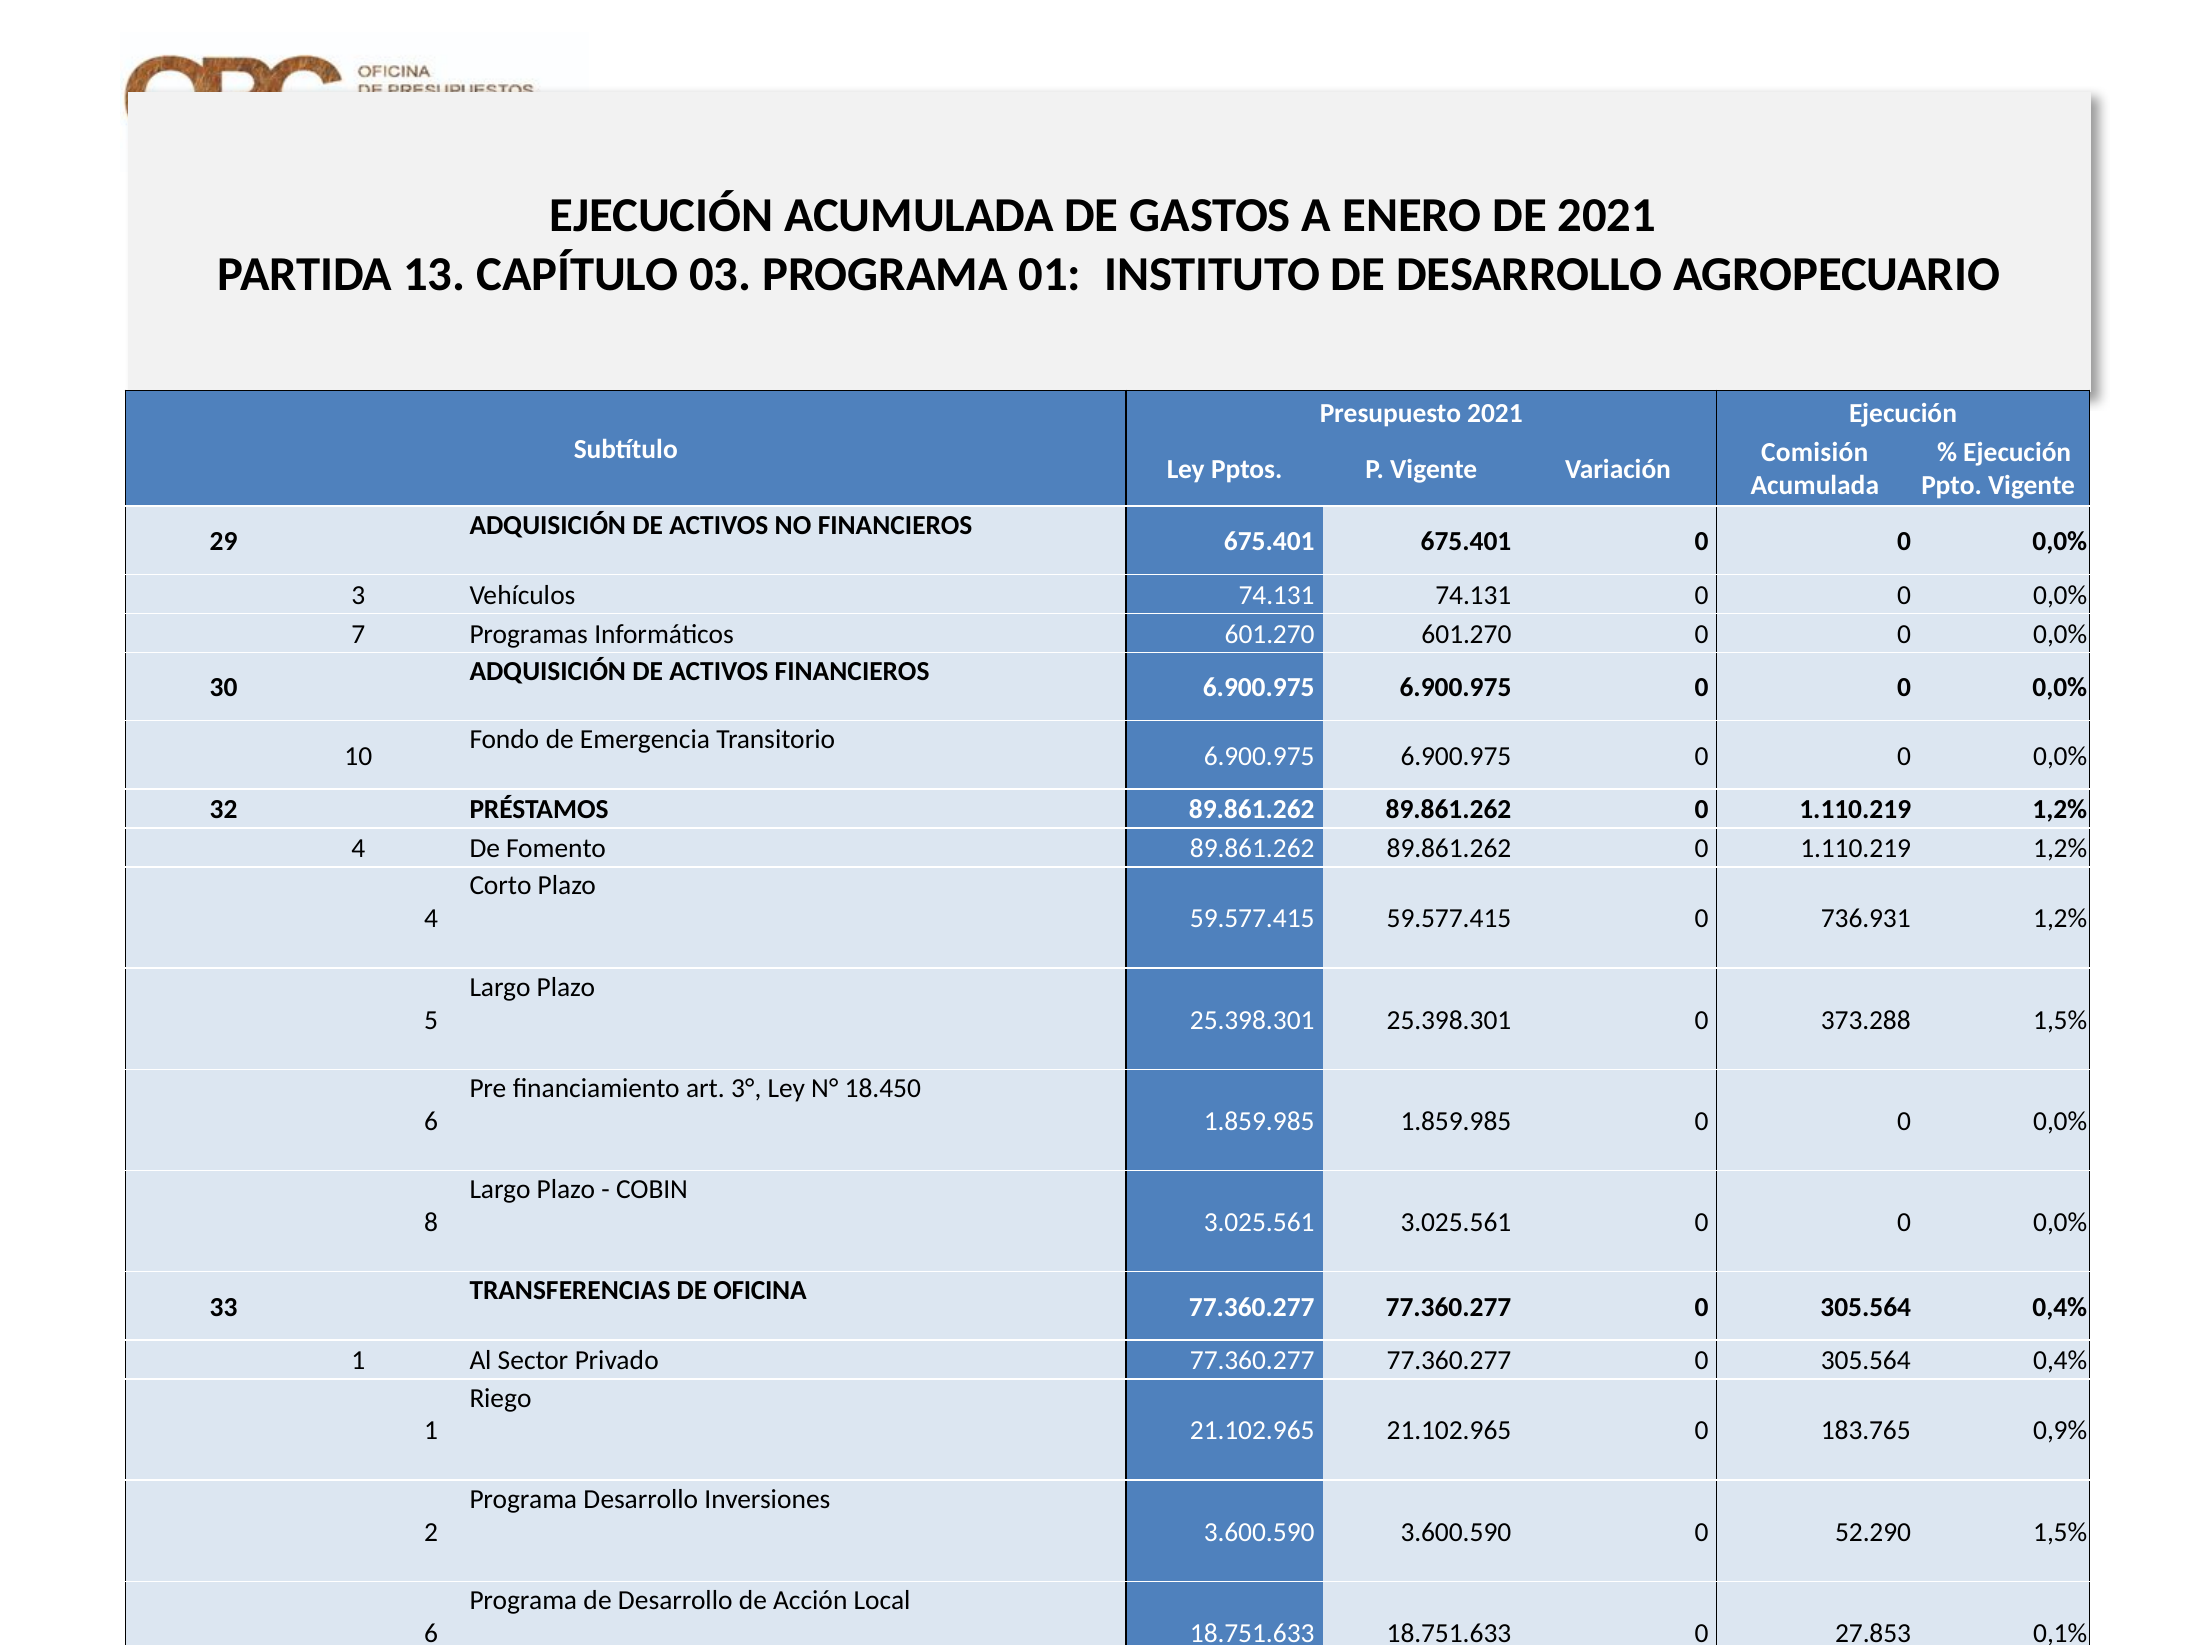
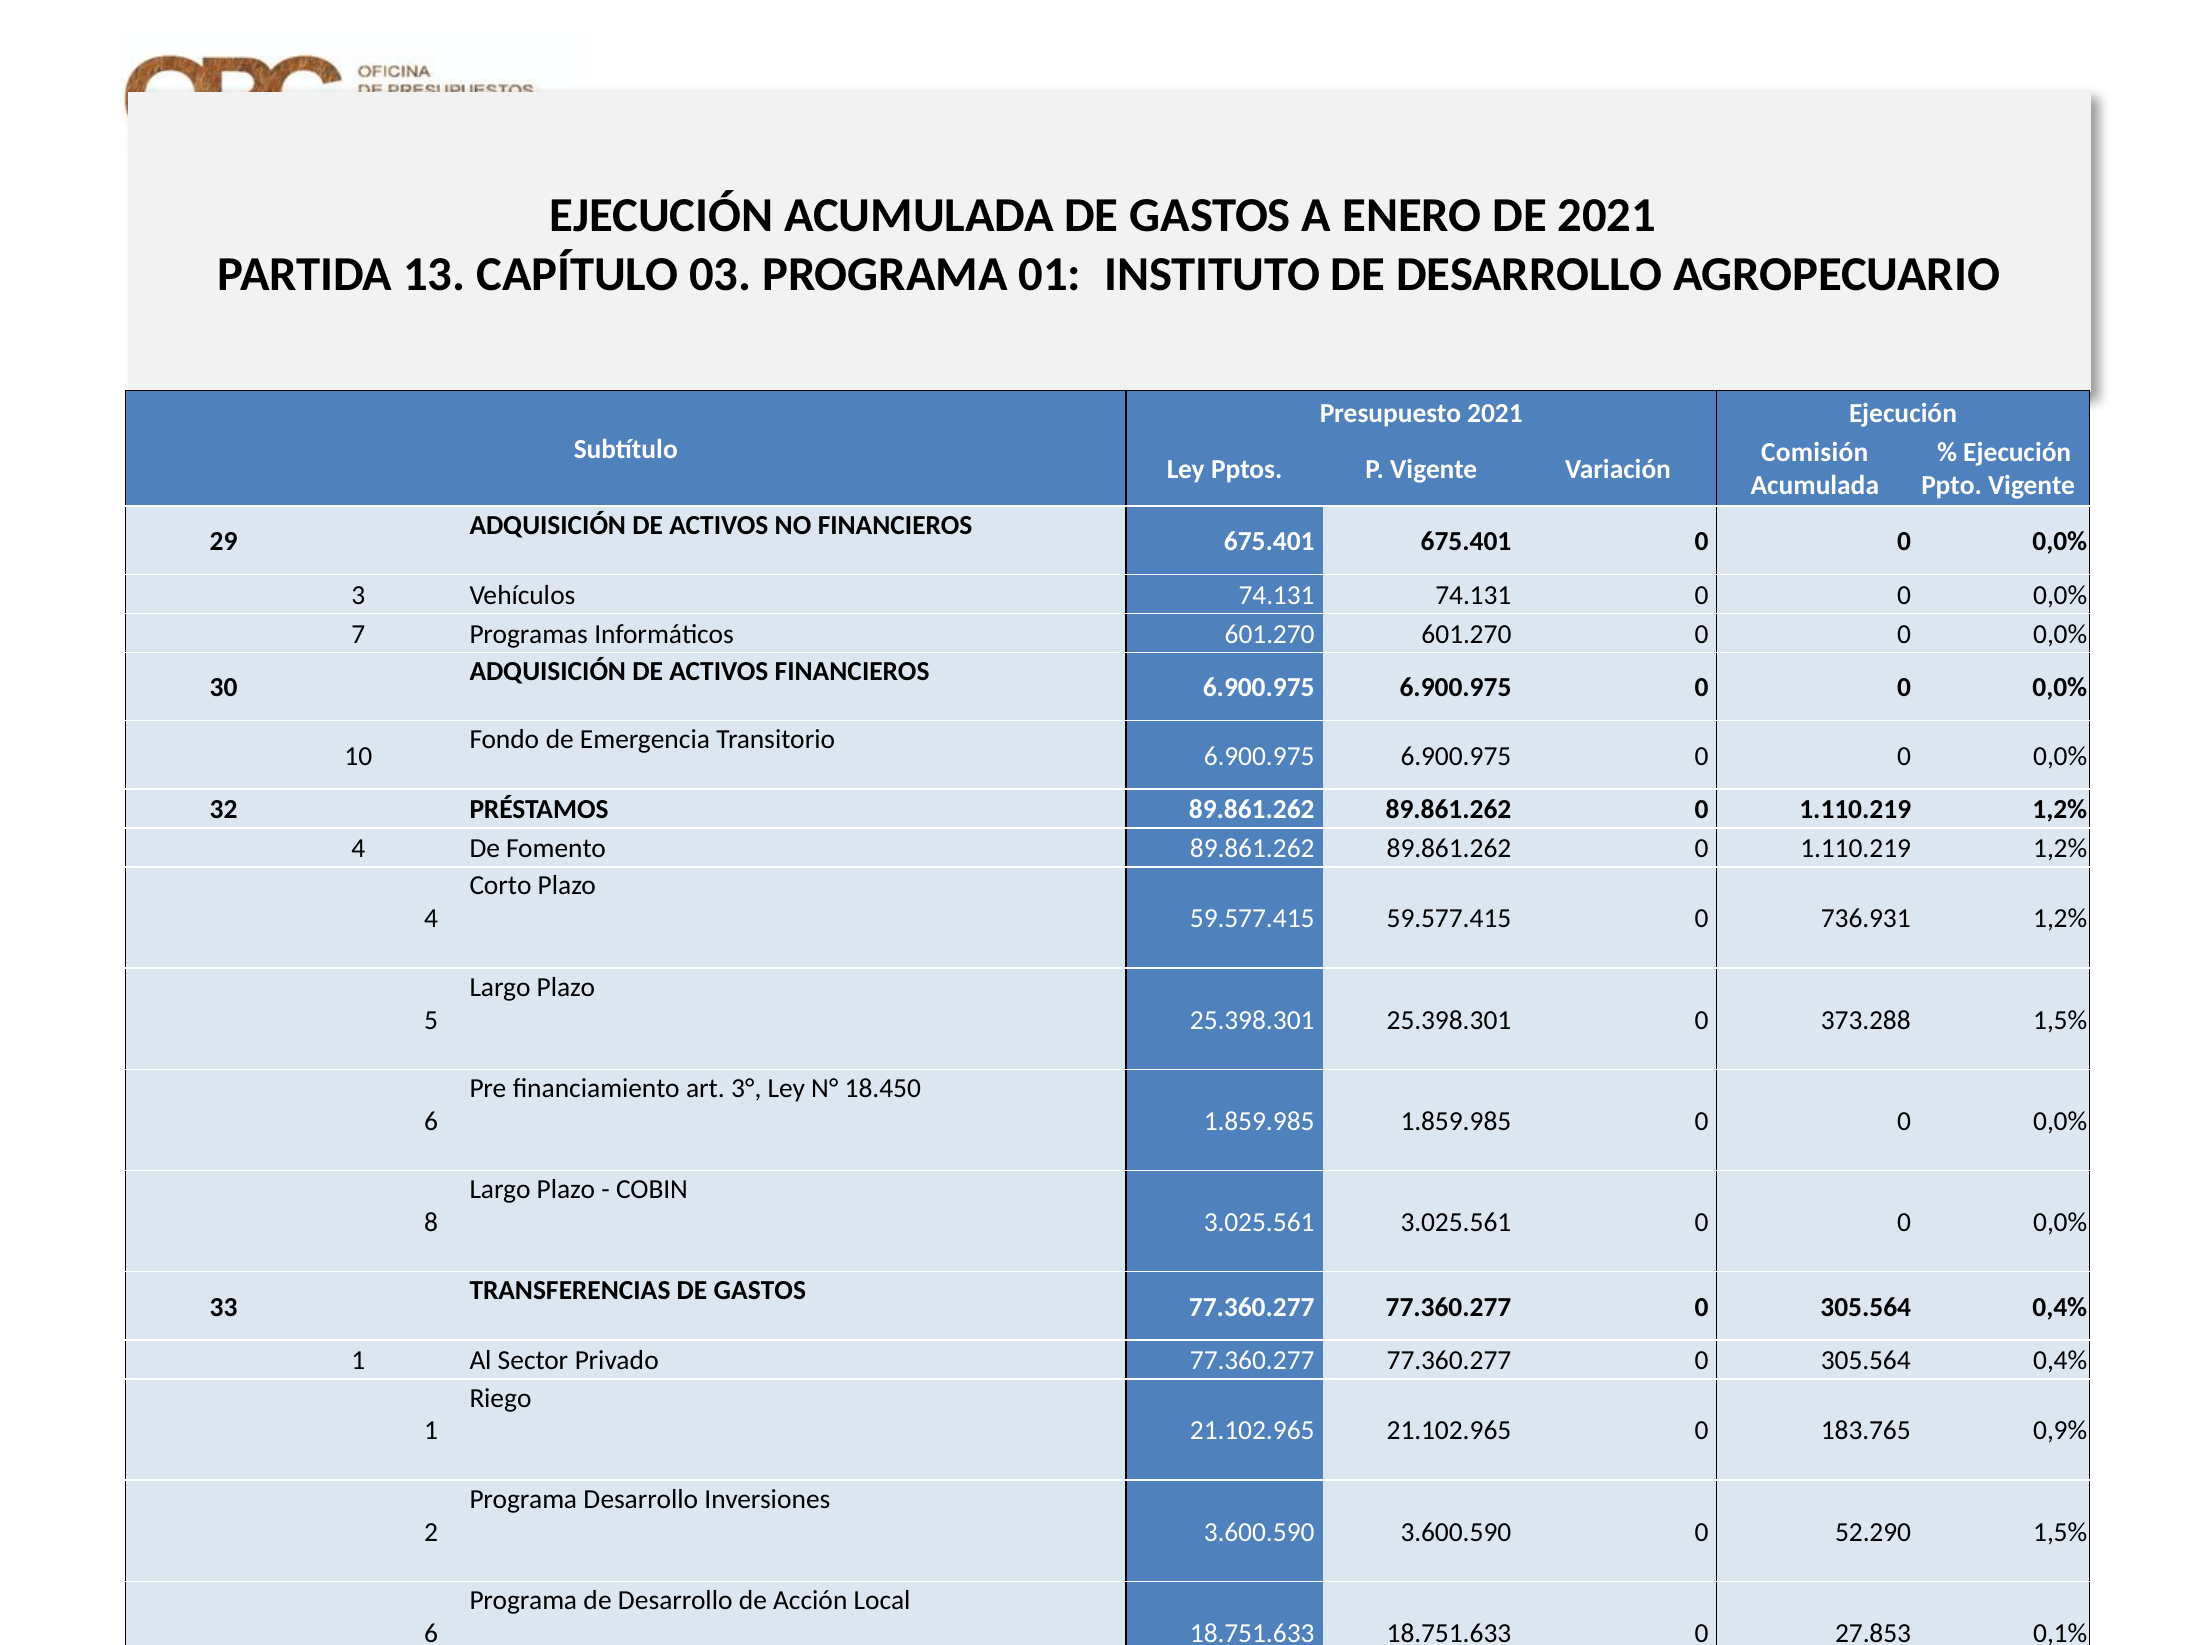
TRANSFERENCIAS DE OFICINA: OFICINA -> GASTOS
